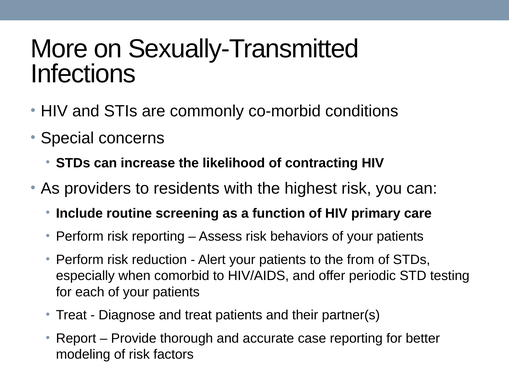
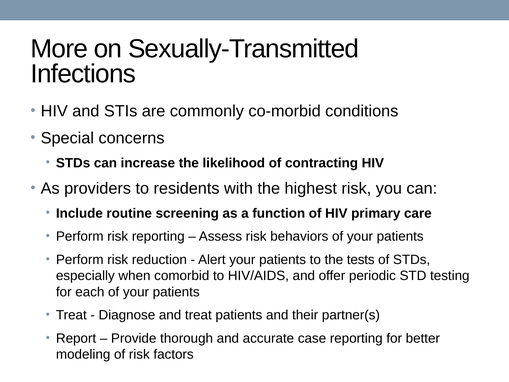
from: from -> tests
